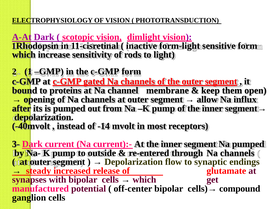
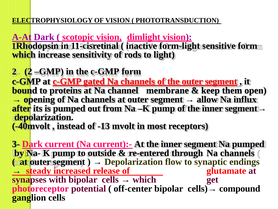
1 at (28, 71): 1 -> 2
-14: -14 -> -13
manufactured: manufactured -> photoreceptor
